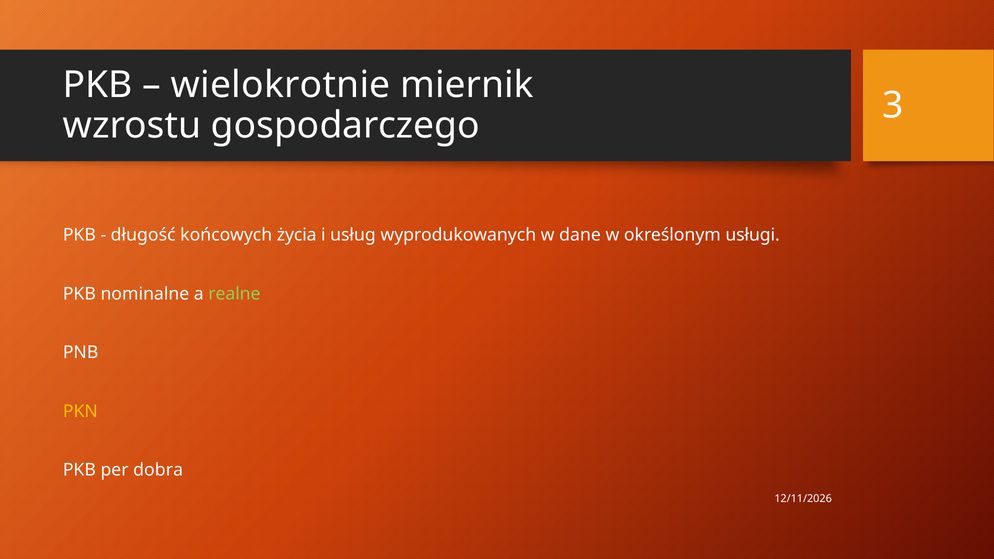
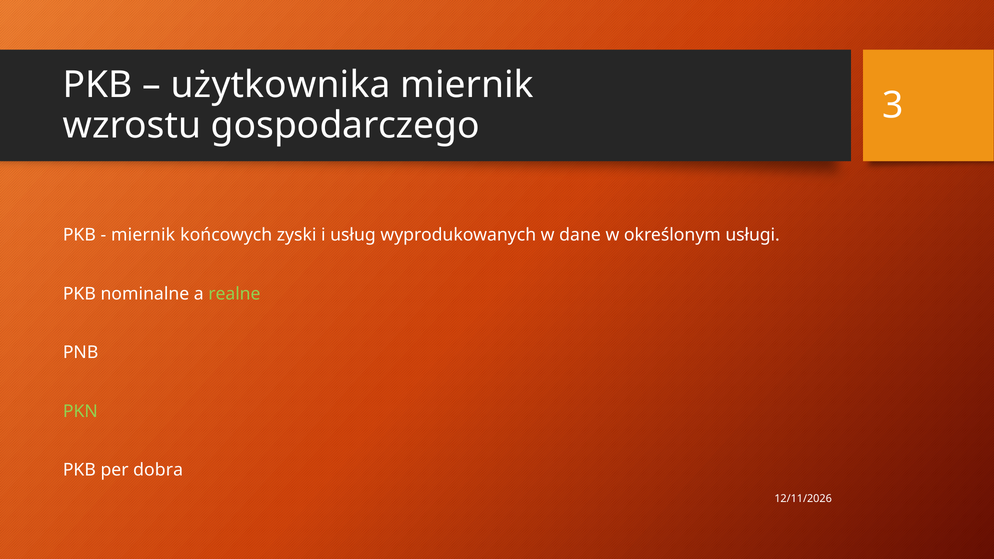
wielokrotnie: wielokrotnie -> użytkownika
długość at (143, 235): długość -> miernik
życia: życia -> zyski
PKN colour: yellow -> light green
